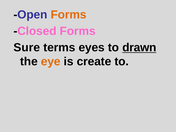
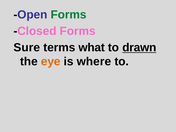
Forms at (69, 15) colour: orange -> green
eyes: eyes -> what
create: create -> where
